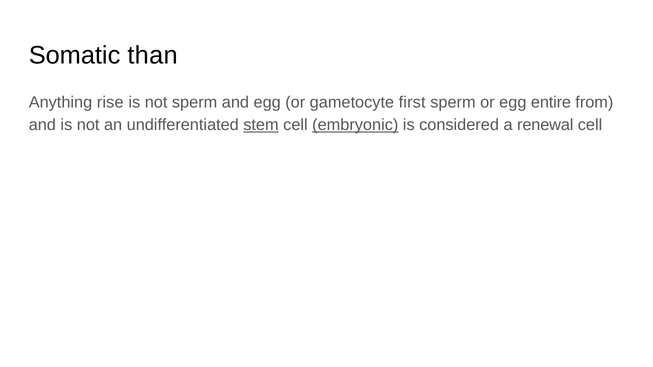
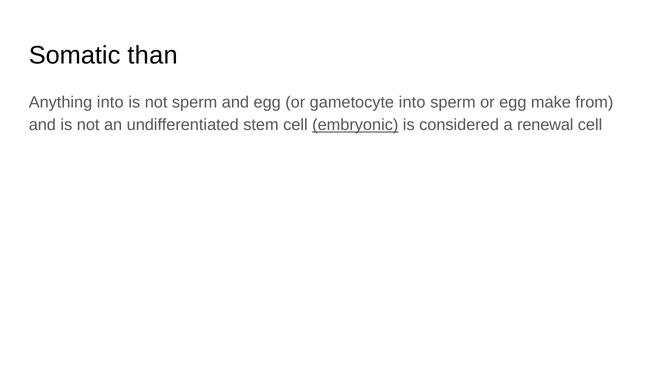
Anything rise: rise -> into
gametocyte first: first -> into
entire: entire -> make
stem underline: present -> none
